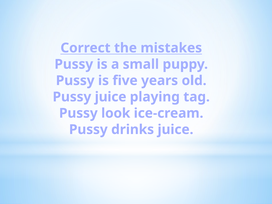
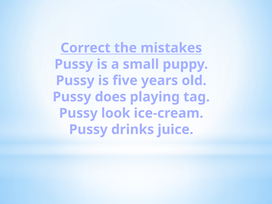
Pussy juice: juice -> does
